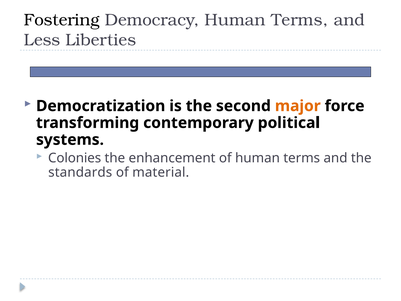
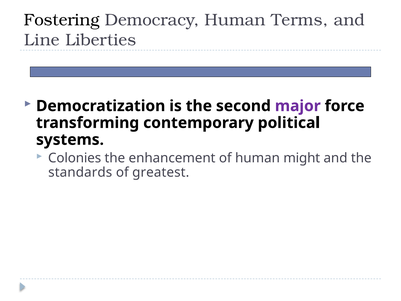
Less: Less -> Line
major colour: orange -> purple
of human terms: terms -> might
material: material -> greatest
